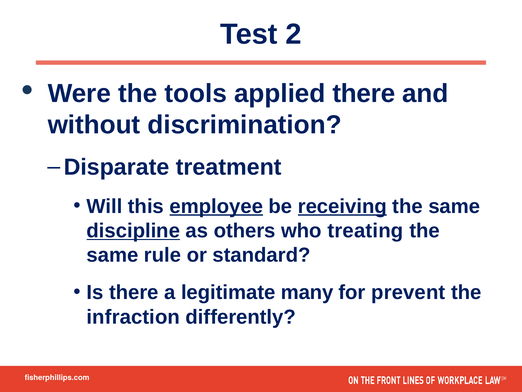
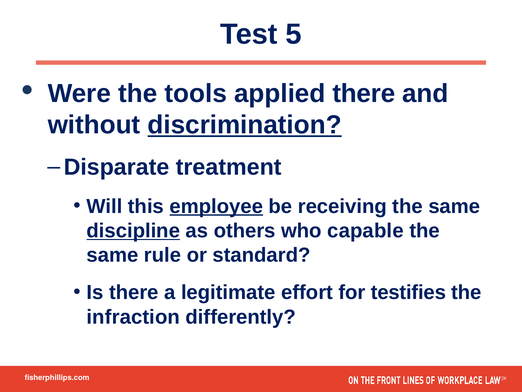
2: 2 -> 5
discrimination underline: none -> present
receiving underline: present -> none
treating: treating -> capable
many: many -> effort
prevent: prevent -> testifies
